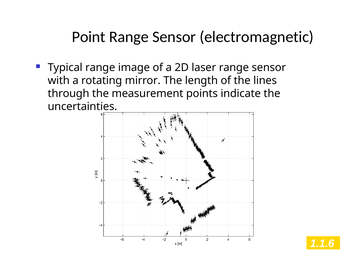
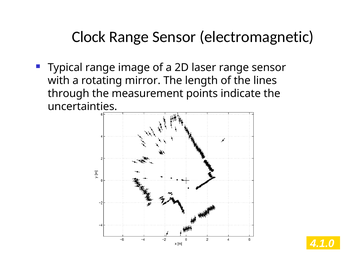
Point: Point -> Clock
1.1.6: 1.1.6 -> 4.1.0
